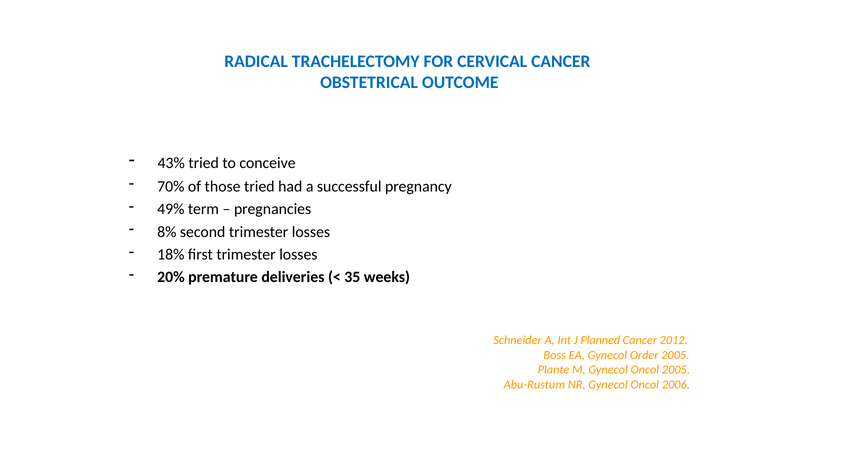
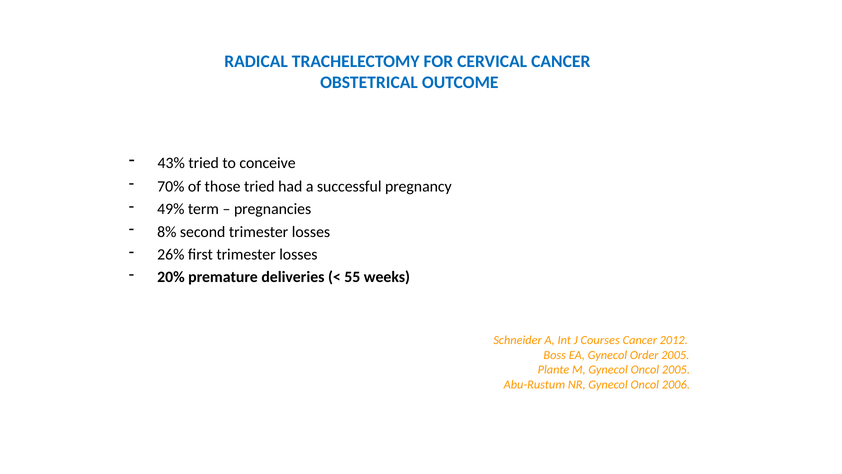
18%: 18% -> 26%
35: 35 -> 55
Planned: Planned -> Courses
